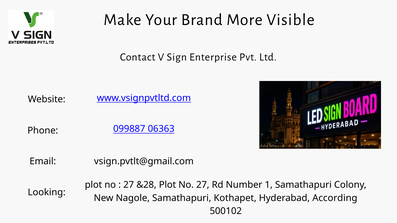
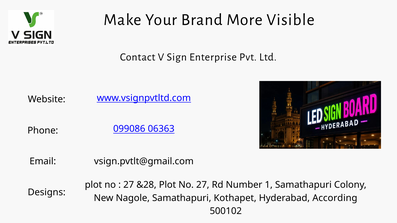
099887: 099887 -> 099086
Looking: Looking -> Designs
